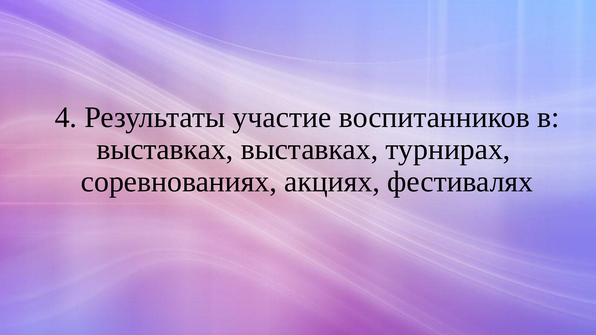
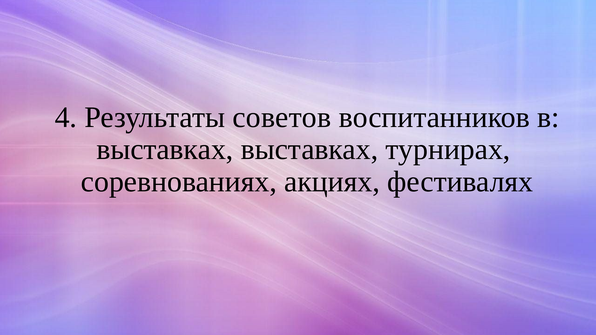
участие: участие -> советов
